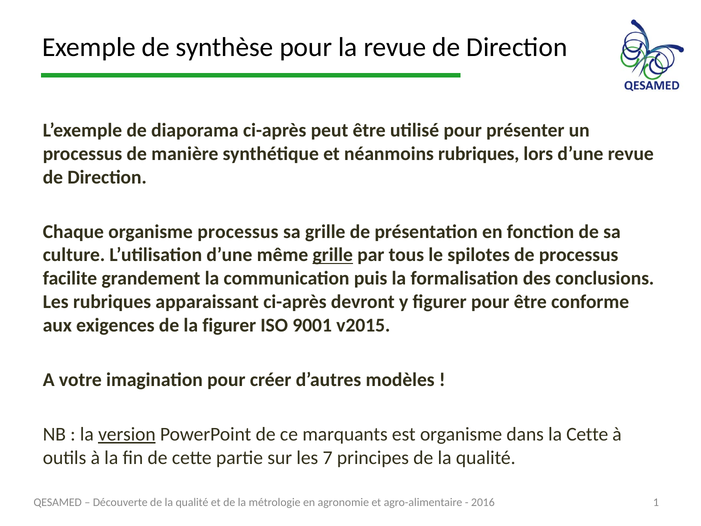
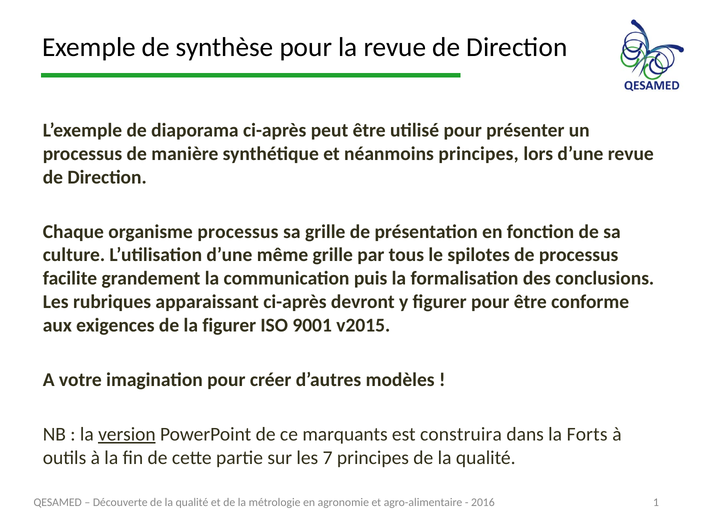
néanmoins rubriques: rubriques -> principes
grille at (333, 255) underline: present -> none
est organisme: organisme -> construira
la Cette: Cette -> Forts
